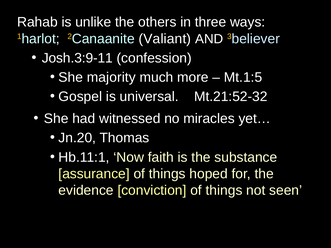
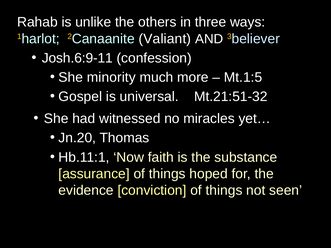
Josh.3:9-11: Josh.3:9-11 -> Josh.6:9-11
majority: majority -> minority
Mt.21:52-32: Mt.21:52-32 -> Mt.21:51-32
